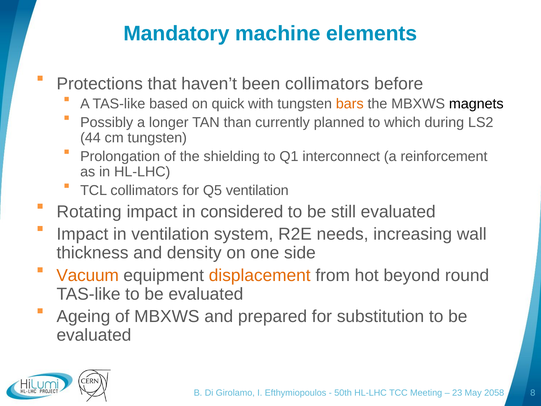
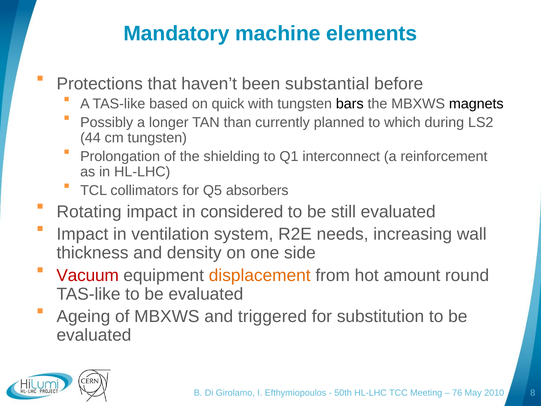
been collimators: collimators -> substantial
bars colour: orange -> black
Q5 ventilation: ventilation -> absorbers
Vacuum colour: orange -> red
beyond: beyond -> amount
prepared: prepared -> triggered
23: 23 -> 76
2058: 2058 -> 2010
